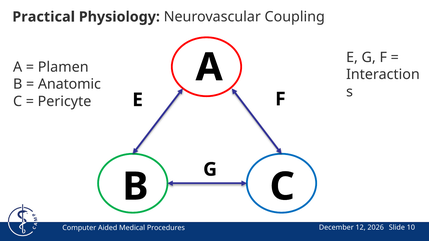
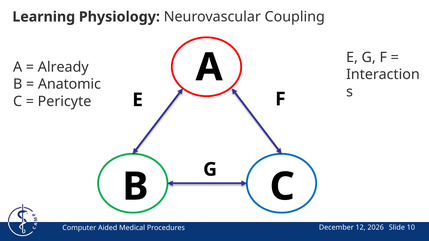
Practical: Practical -> Learning
Plamen: Plamen -> Already
